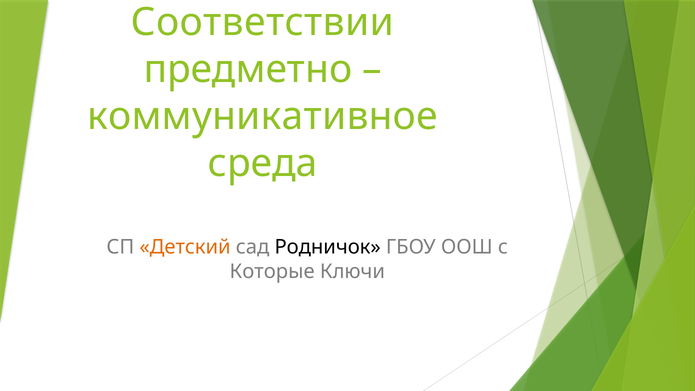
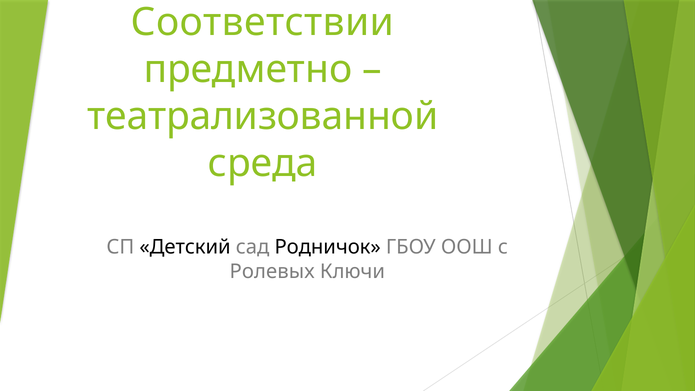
коммуникативное: коммуникативное -> театрализованной
Детский colour: orange -> black
Которые: Которые -> Ролевых
